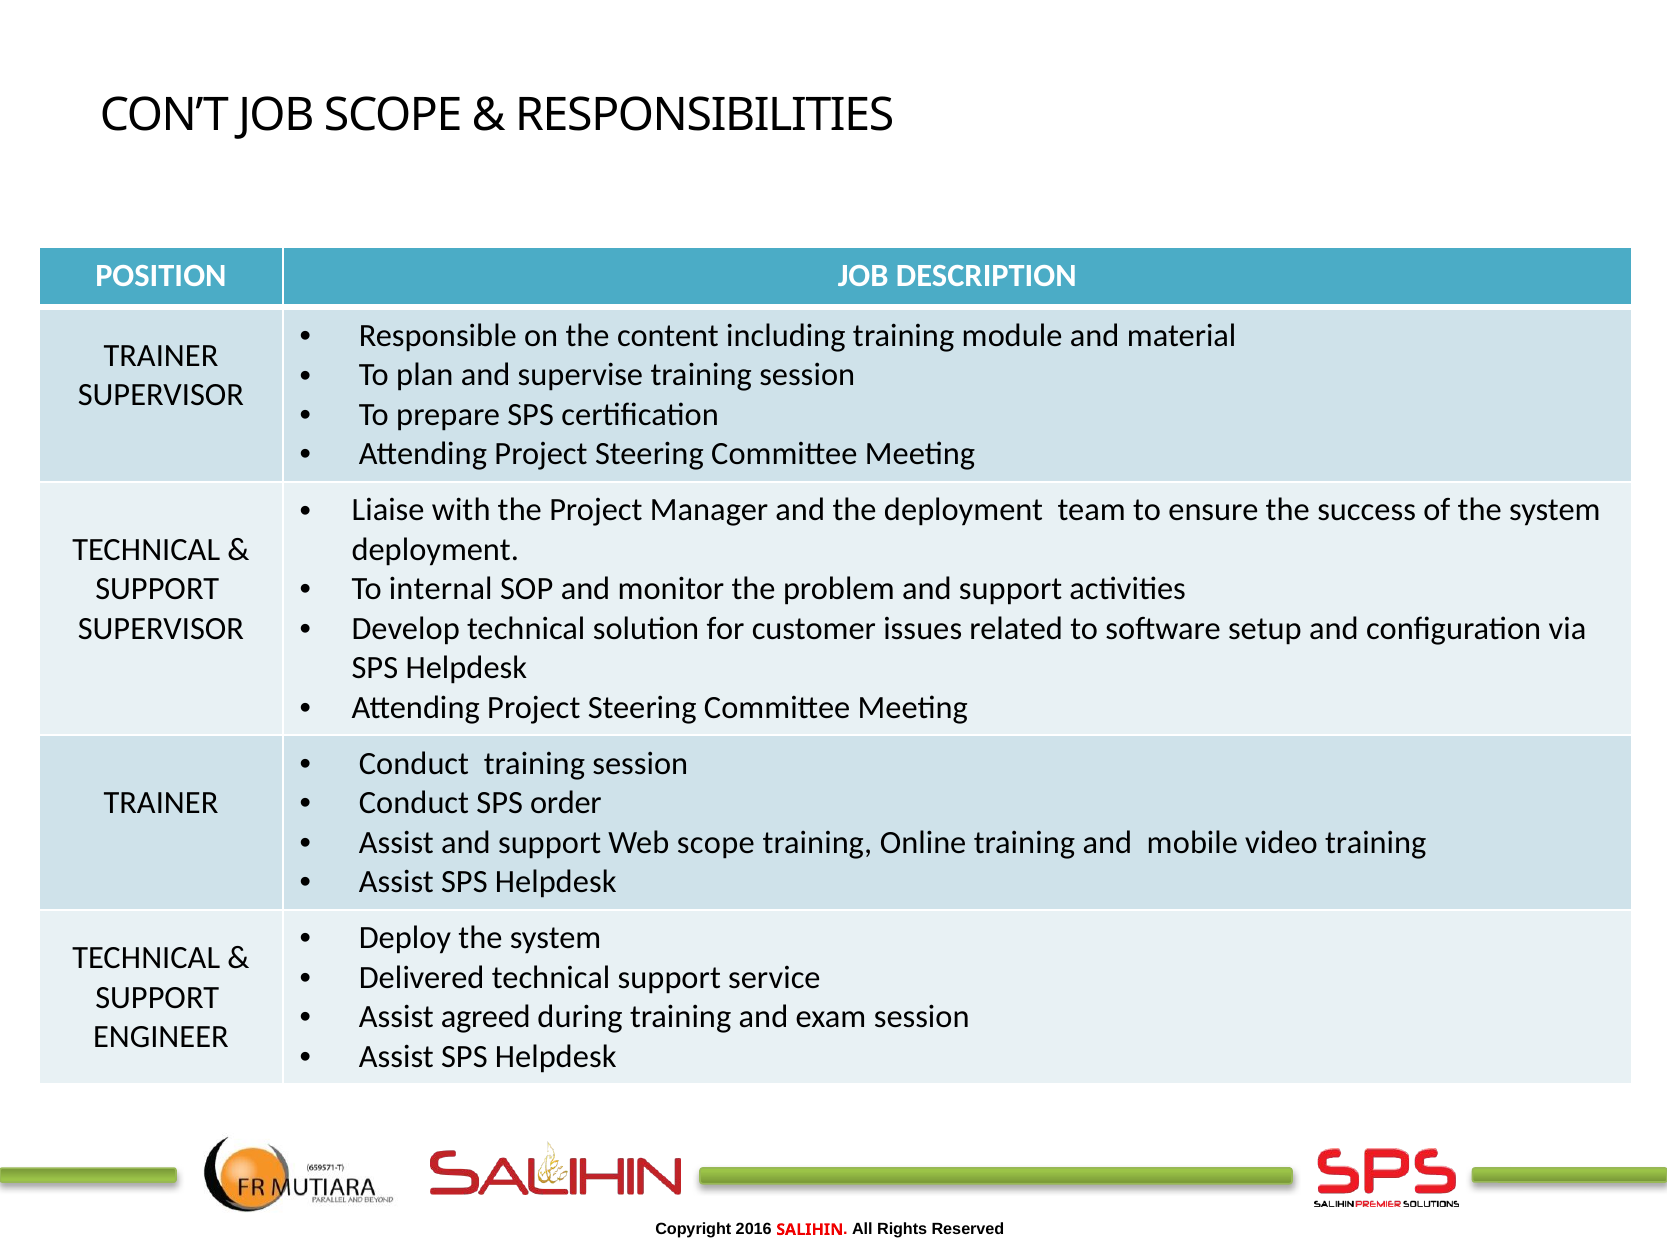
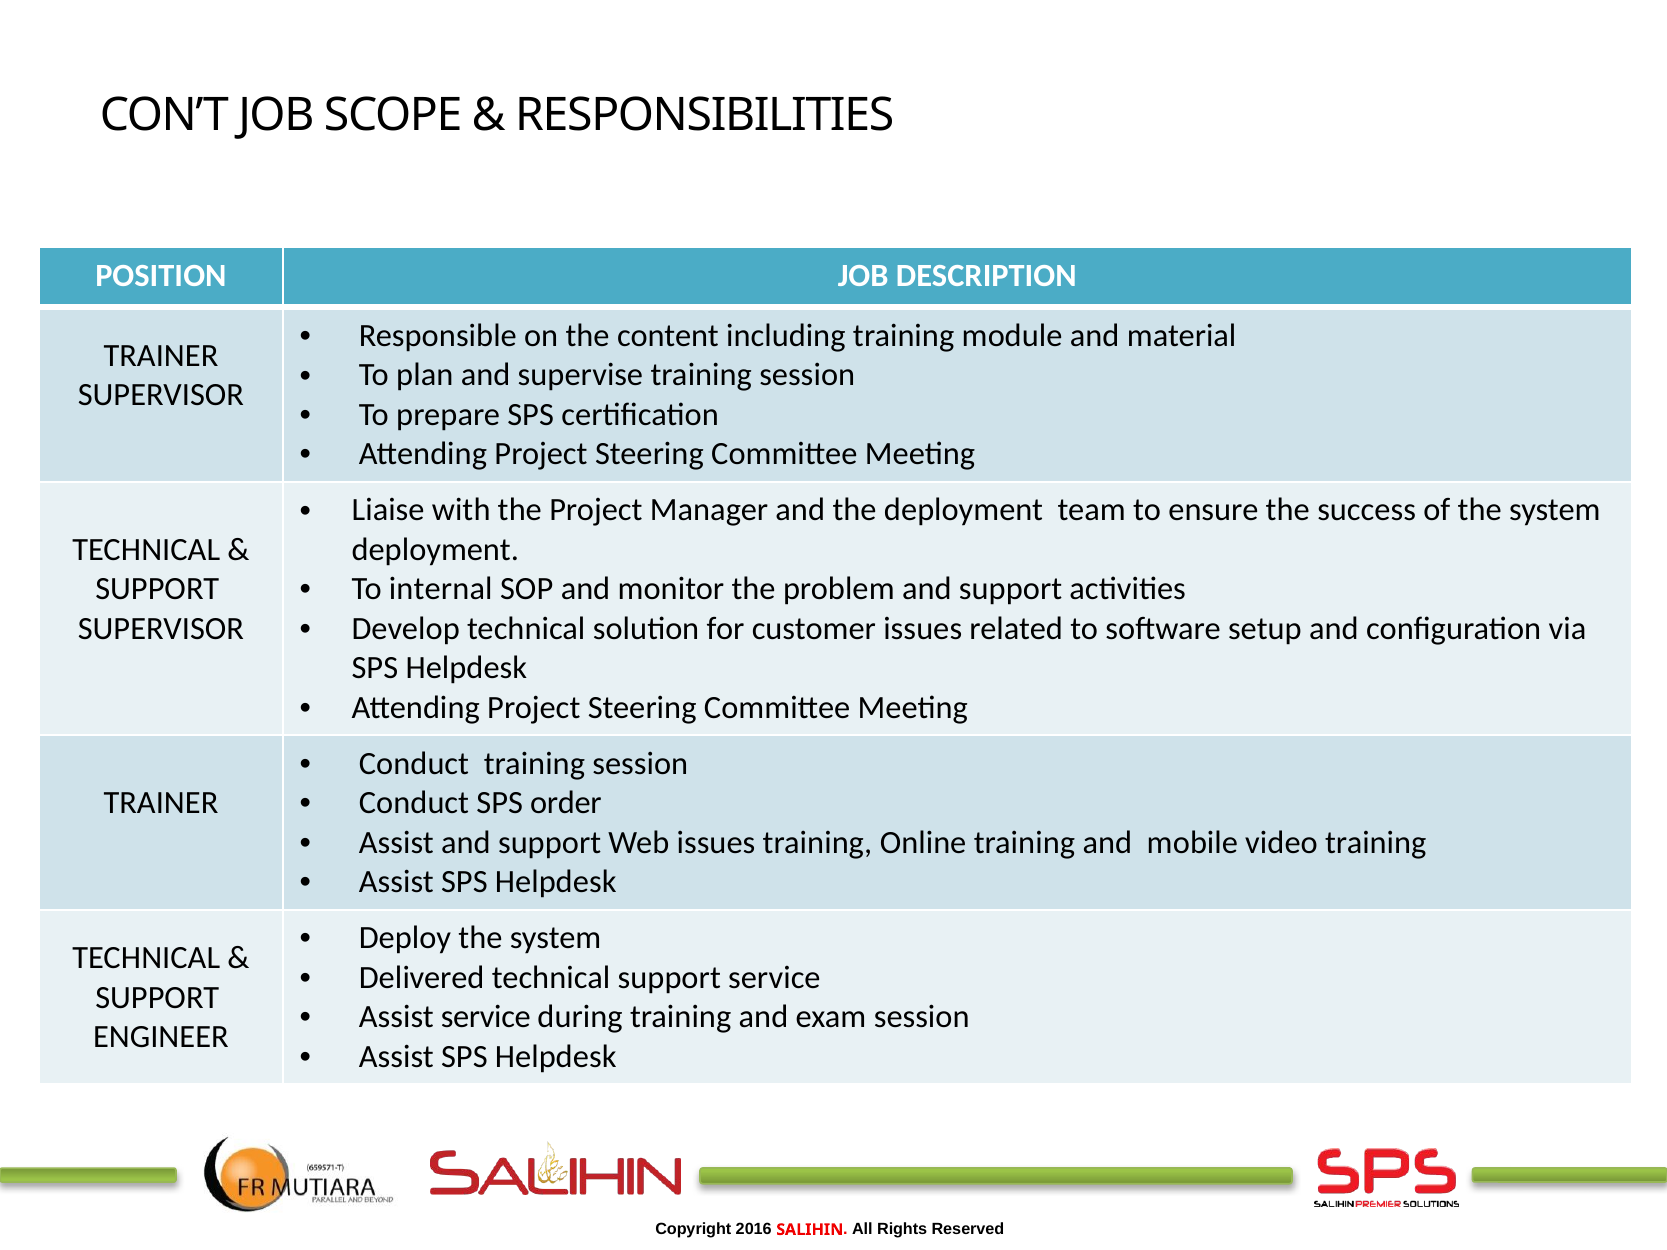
Web scope: scope -> issues
Assist agreed: agreed -> service
